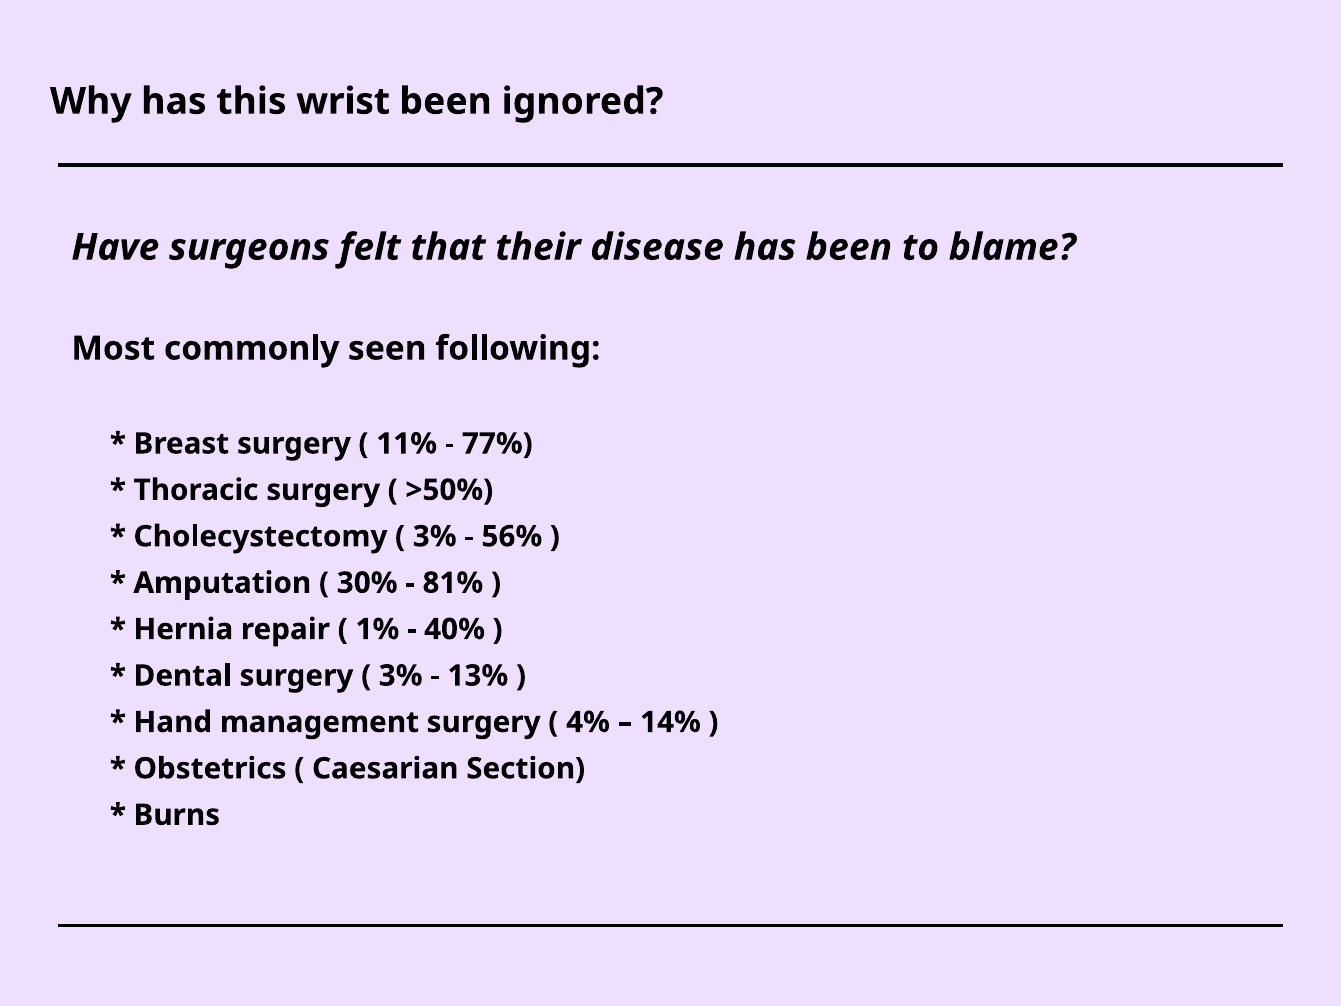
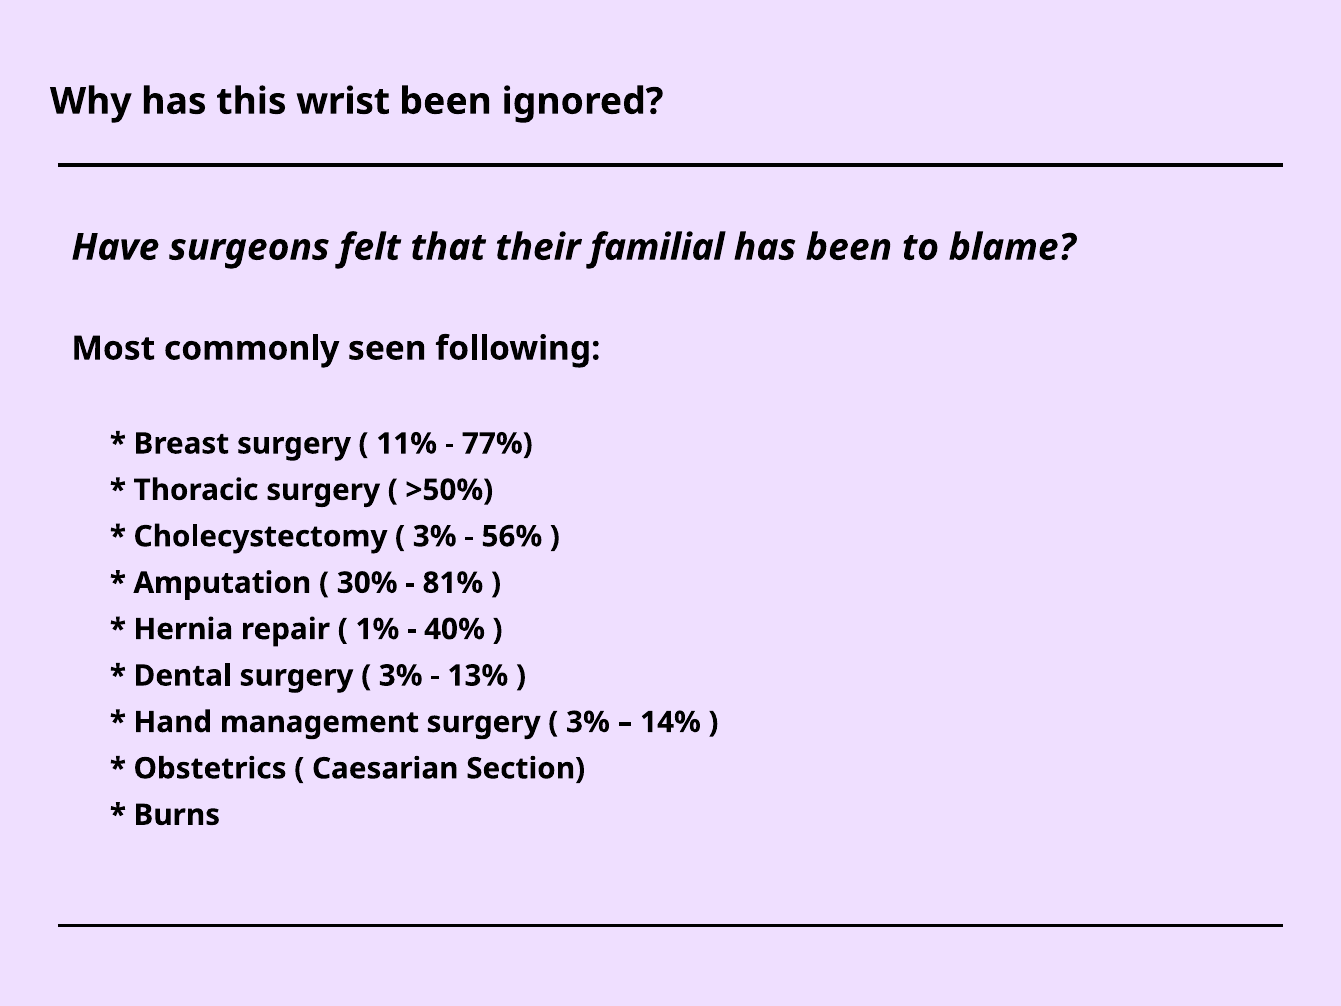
disease: disease -> familial
4% at (588, 722): 4% -> 3%
